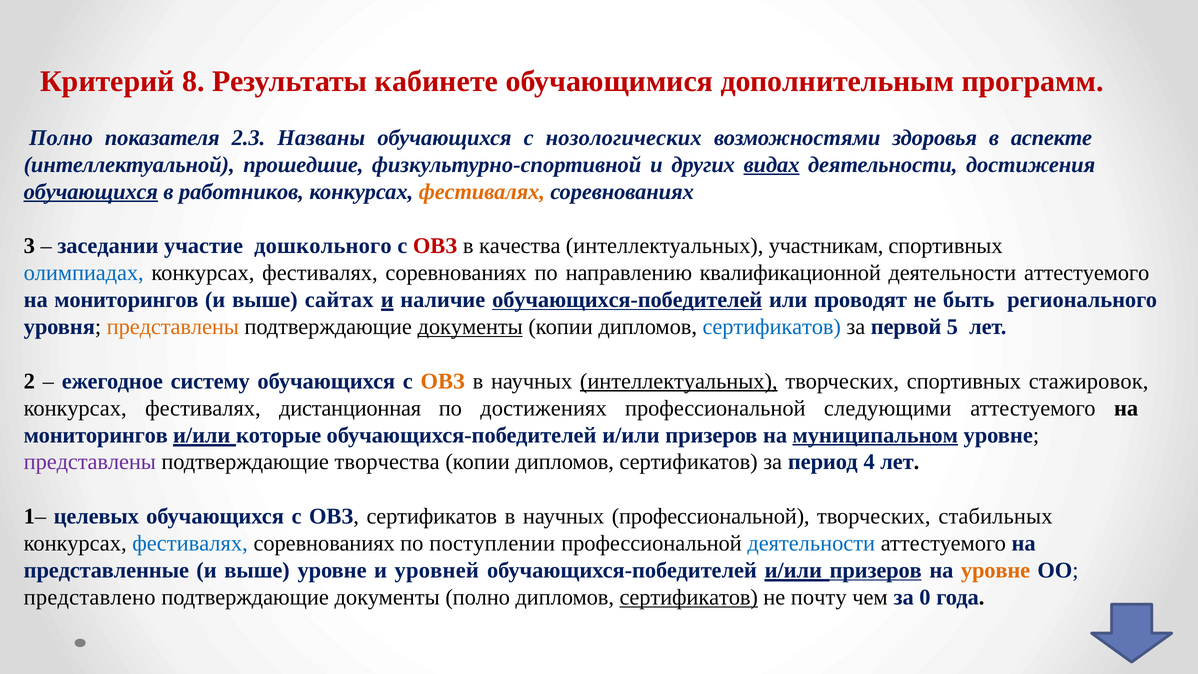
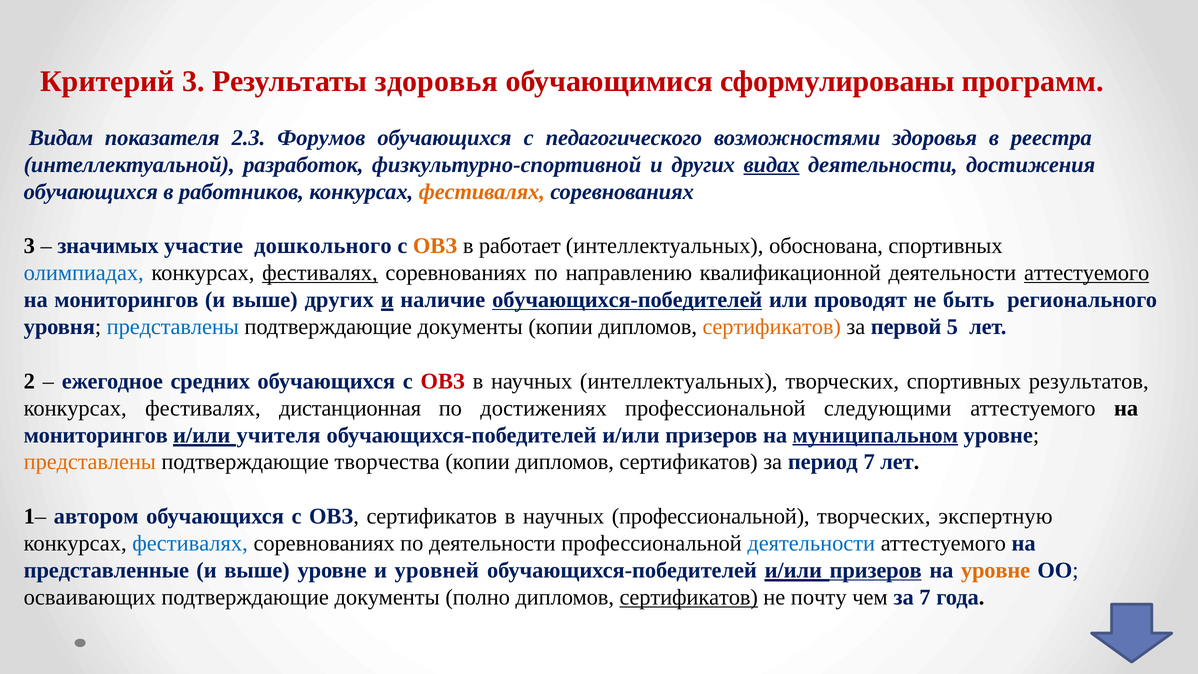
Критерий 8: 8 -> 3
Результаты кабинете: кабинете -> здоровья
дополнительным: дополнительным -> сформулированы
Полно at (61, 138): Полно -> Видам
Названы: Названы -> Форумов
нозологических: нозологических -> педагогического
аспекте: аспекте -> реестра
прошедшие: прошедшие -> разработок
обучающихся at (91, 192) underline: present -> none
заседании: заседании -> значимых
ОВЗ at (435, 246) colour: red -> orange
качества: качества -> работает
участникам: участникам -> обоснована
фестивалях at (320, 273) underline: none -> present
аттестуемого at (1087, 273) underline: none -> present
выше сайтах: сайтах -> других
представлены at (173, 327) colour: orange -> blue
документы at (470, 327) underline: present -> none
сертификатов at (772, 327) colour: blue -> orange
систему: систему -> средних
ОВЗ at (443, 381) colour: orange -> red
интеллектуальных at (679, 381) underline: present -> none
стажировок: стажировок -> результатов
которые: которые -> учителя
представлены at (90, 462) colour: purple -> orange
период 4: 4 -> 7
целевых: целевых -> автором
стабильных: стабильных -> экспертную
по поступлении: поступлении -> деятельности
представлено: представлено -> осваивающих
за 0: 0 -> 7
